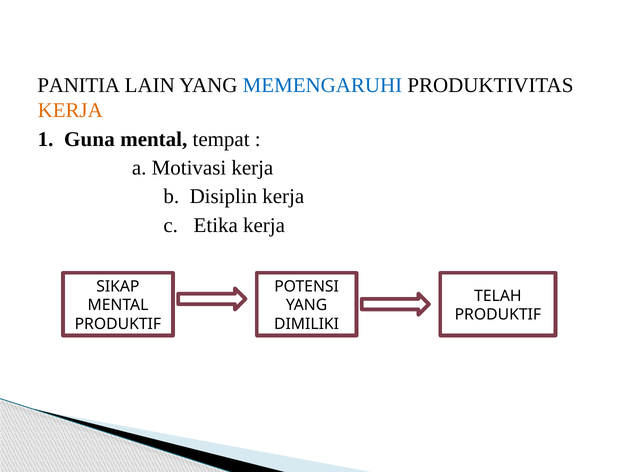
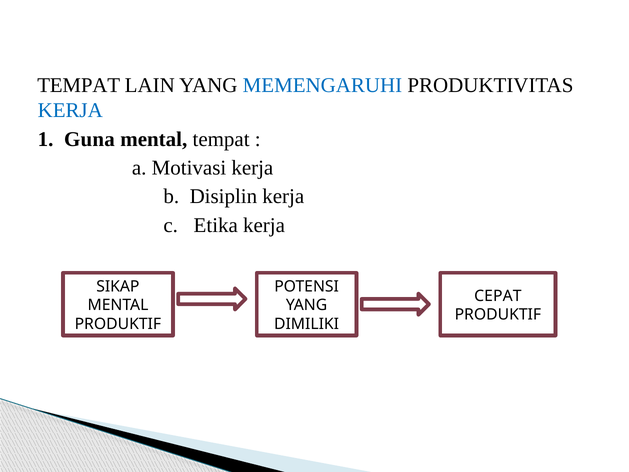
PANITIA at (79, 85): PANITIA -> TEMPAT
KERJA at (70, 110) colour: orange -> blue
TELAH: TELAH -> CEPAT
